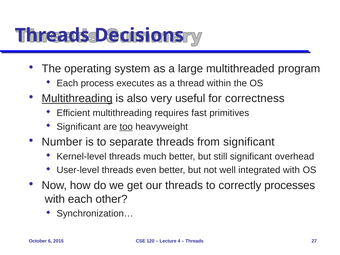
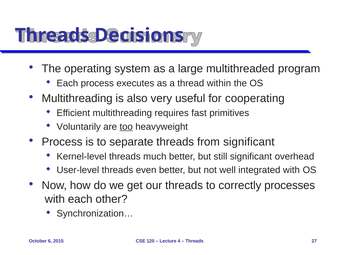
Multithreading at (77, 98) underline: present -> none
correctness: correctness -> cooperating
Significant at (79, 127): Significant -> Voluntarily
Number at (62, 142): Number -> Process
